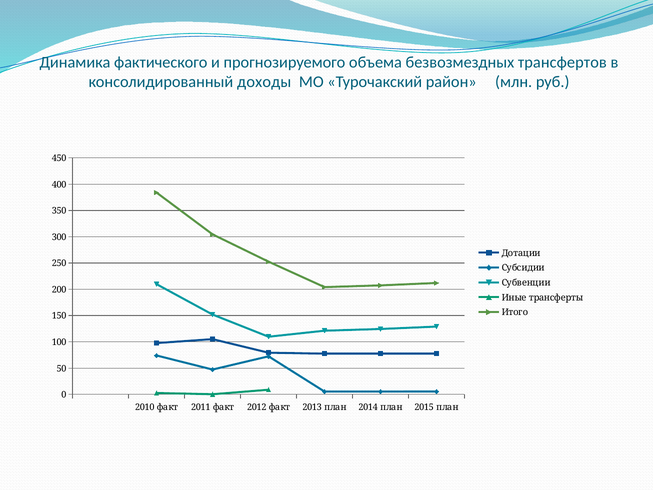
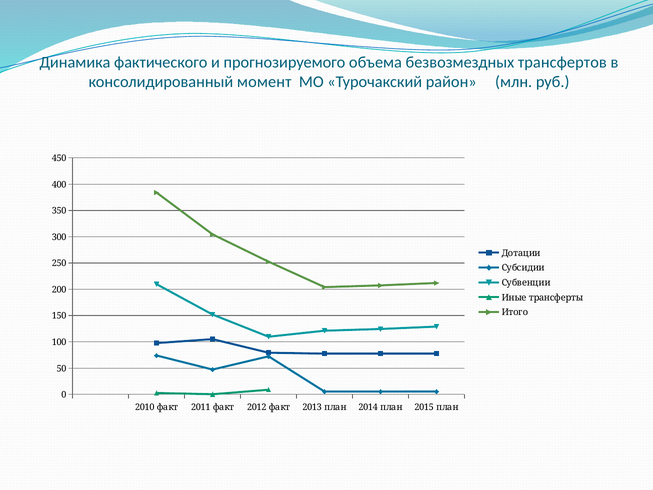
доходы: доходы -> момент
